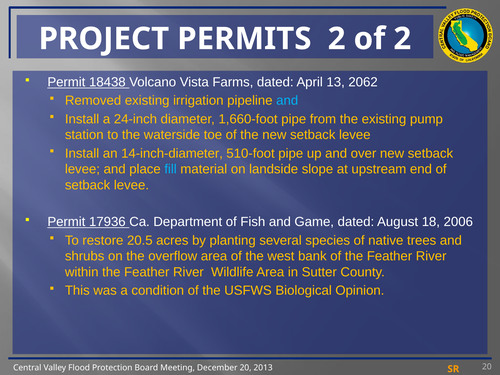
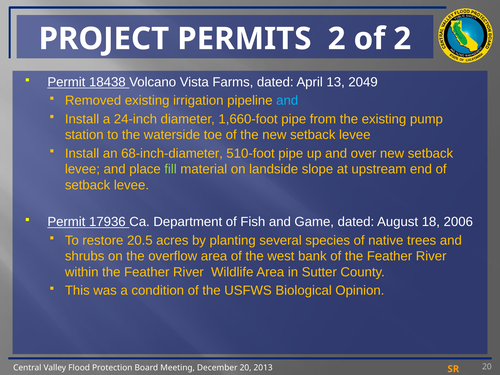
2062: 2062 -> 2049
14-inch-diameter: 14-inch-diameter -> 68-inch-diameter
fill colour: light blue -> light green
